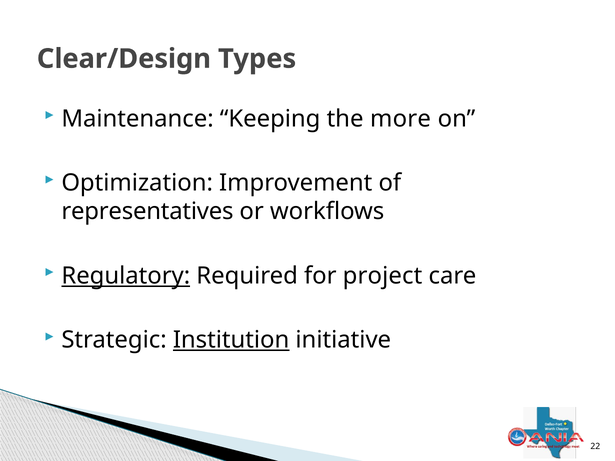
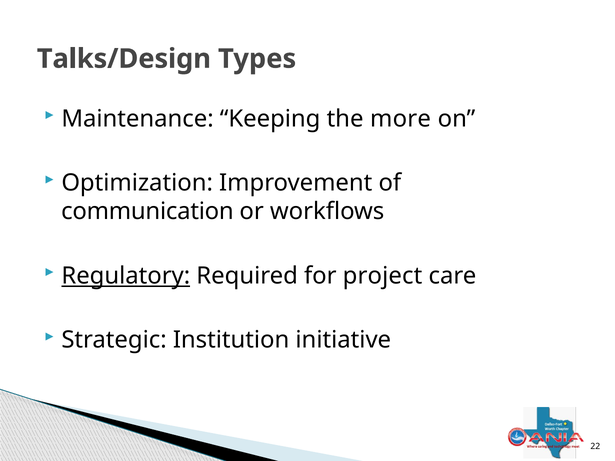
Clear/Design: Clear/Design -> Talks/Design
representatives: representatives -> communication
Institution underline: present -> none
